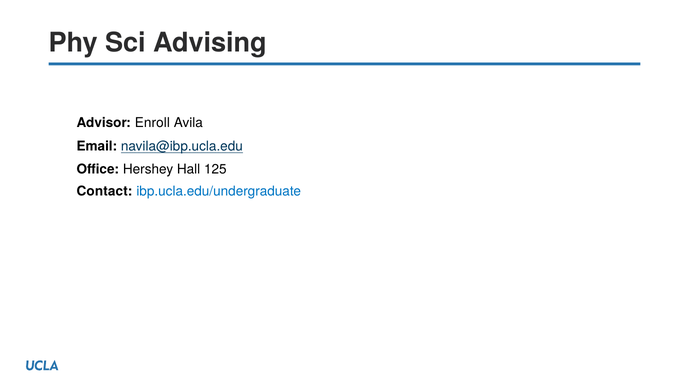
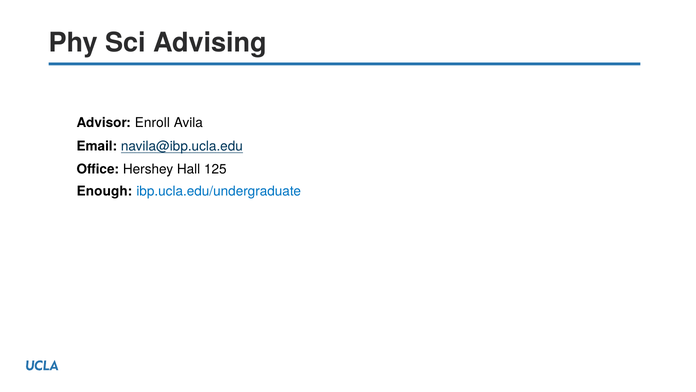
Contact: Contact -> Enough
